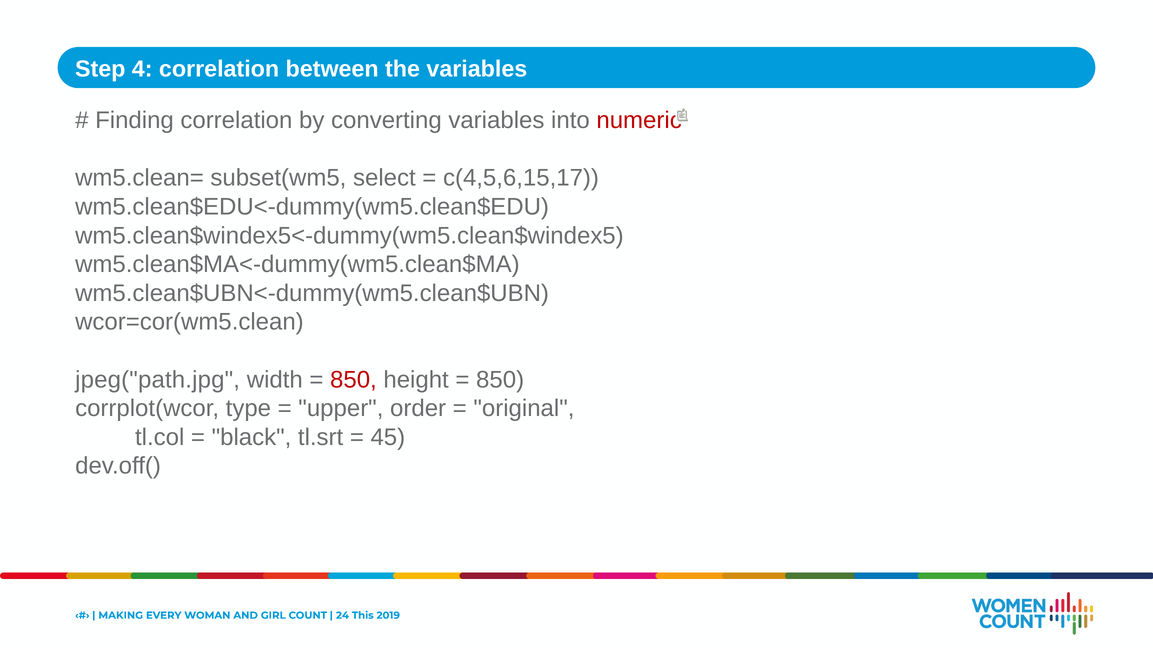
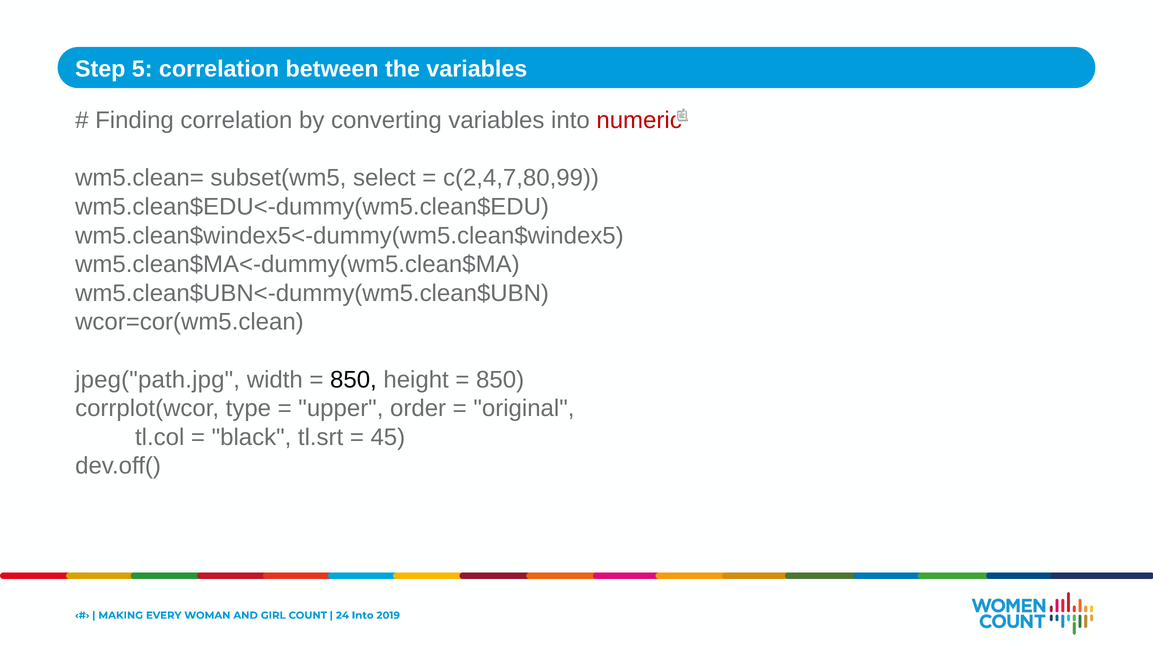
4: 4 -> 5
c(4,5,6,15,17: c(4,5,6,15,17 -> c(2,4,7,80,99
850 at (353, 380) colour: red -> black
24 This: This -> Into
